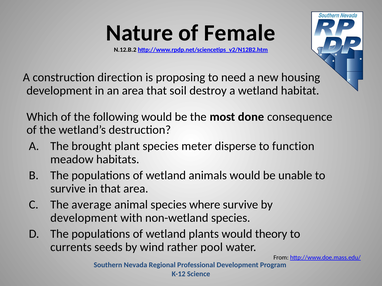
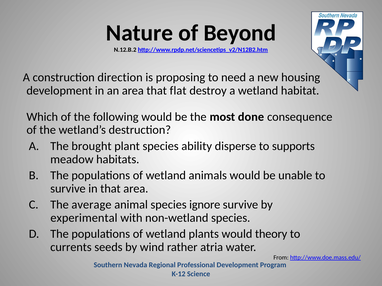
Female: Female -> Beyond
soil: soil -> flat
meter: meter -> ability
function: function -> supports
where: where -> ignore
development at (84, 218): development -> experimental
pool: pool -> atria
